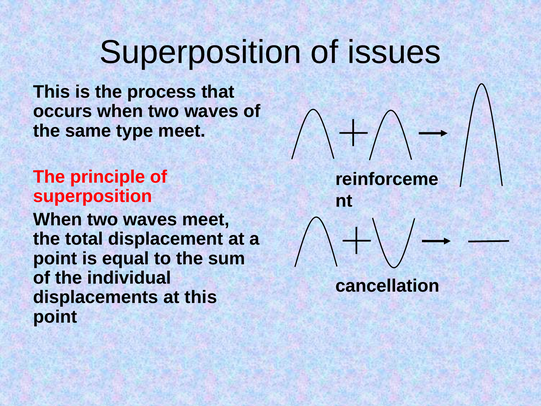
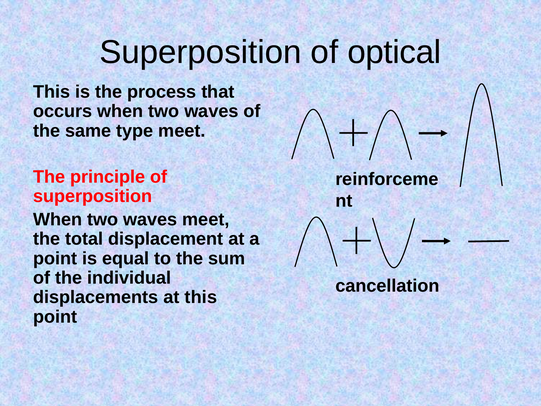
issues: issues -> optical
